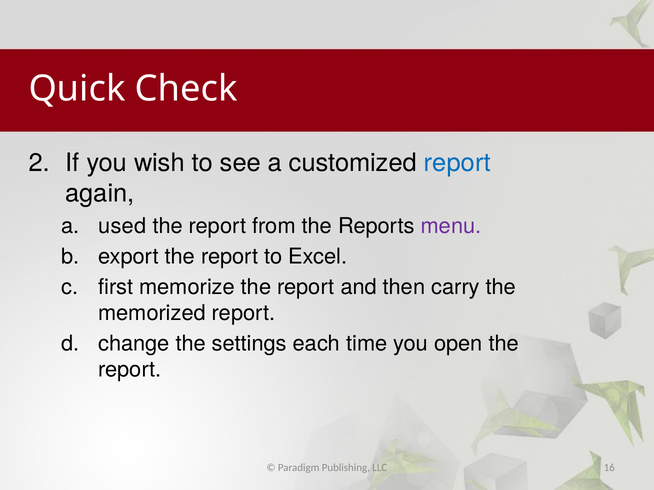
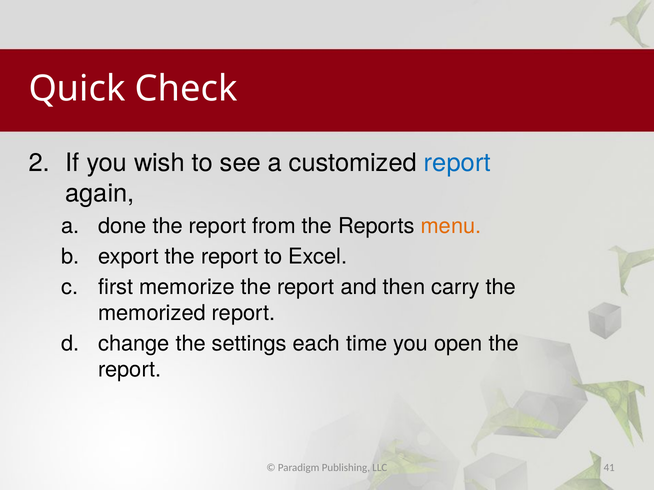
used: used -> done
menu colour: purple -> orange
16: 16 -> 41
